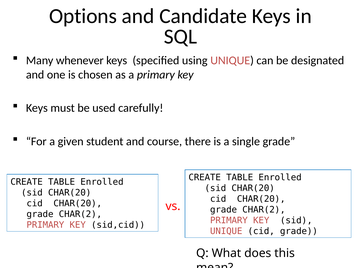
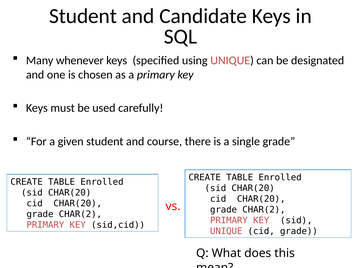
Options at (83, 16): Options -> Student
